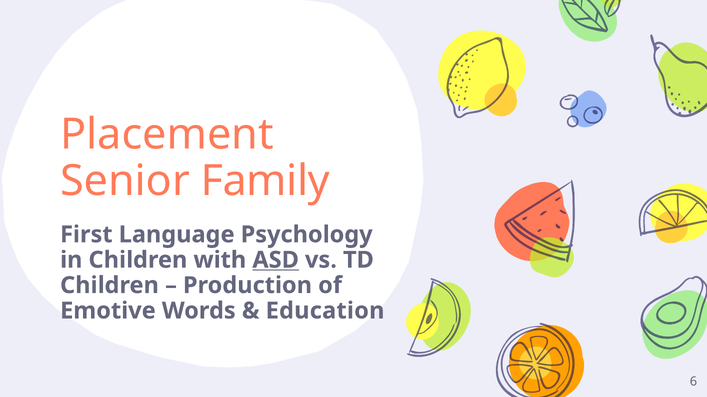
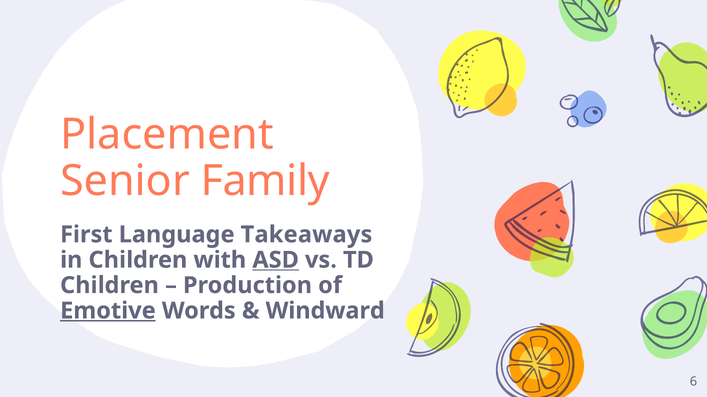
Psychology: Psychology -> Takeaways
Emotive underline: none -> present
Education: Education -> Windward
